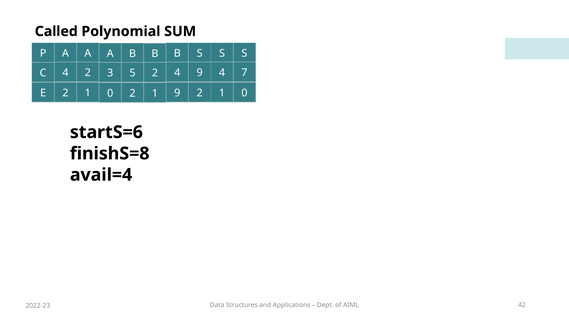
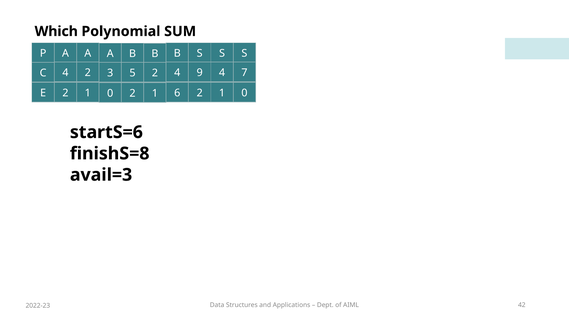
Called: Called -> Which
1 9: 9 -> 6
avail=4: avail=4 -> avail=3
